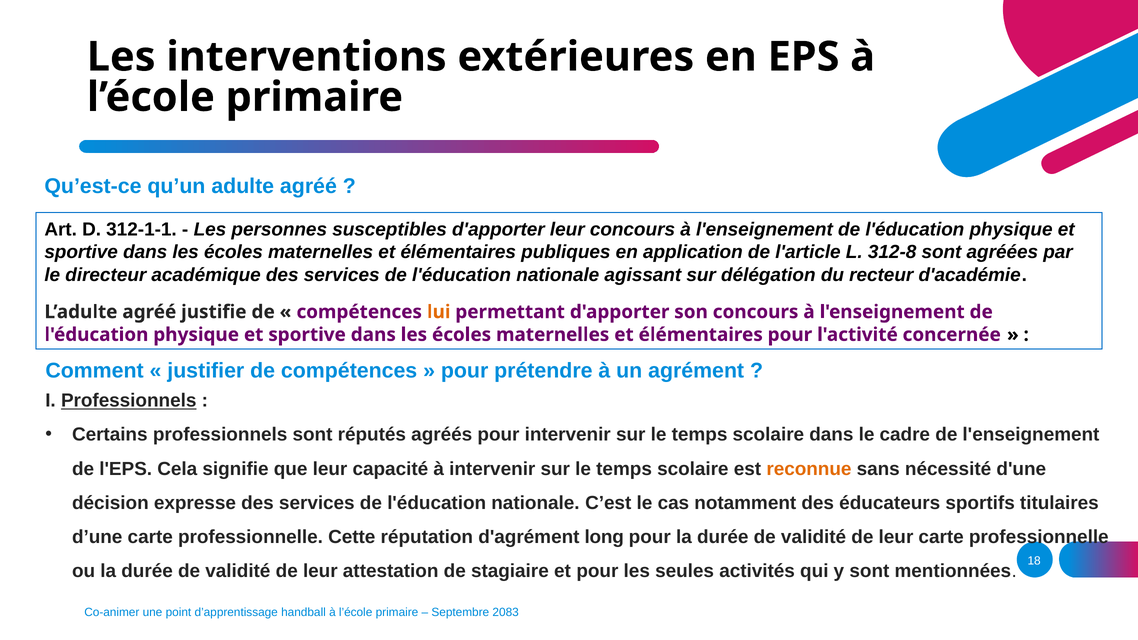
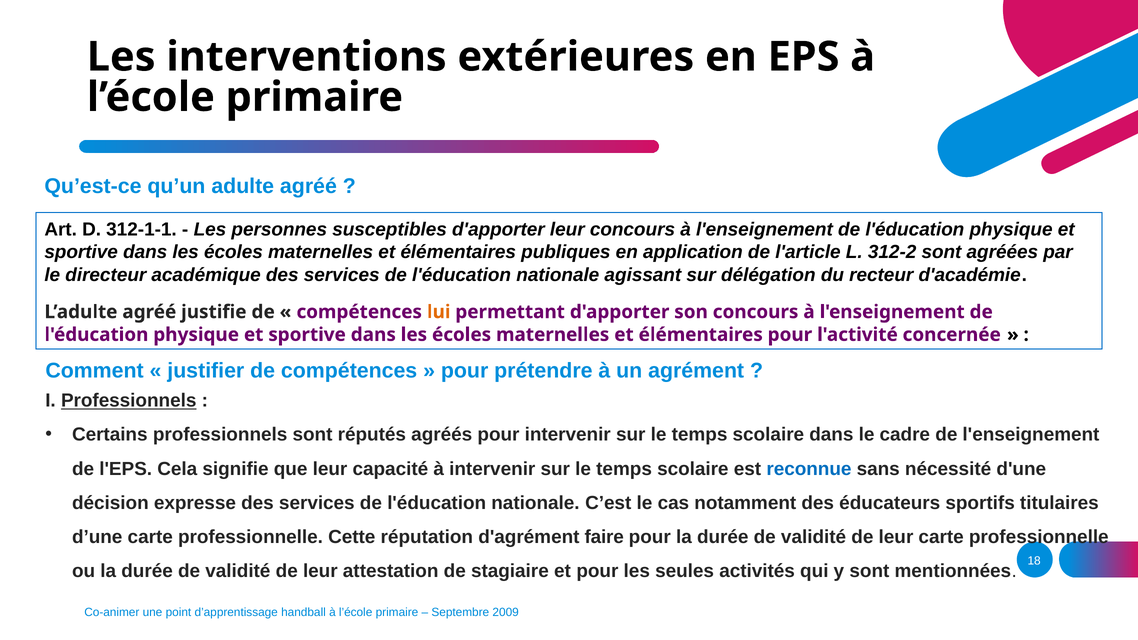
312-8: 312-8 -> 312-2
reconnue colour: orange -> blue
long: long -> faire
2083: 2083 -> 2009
